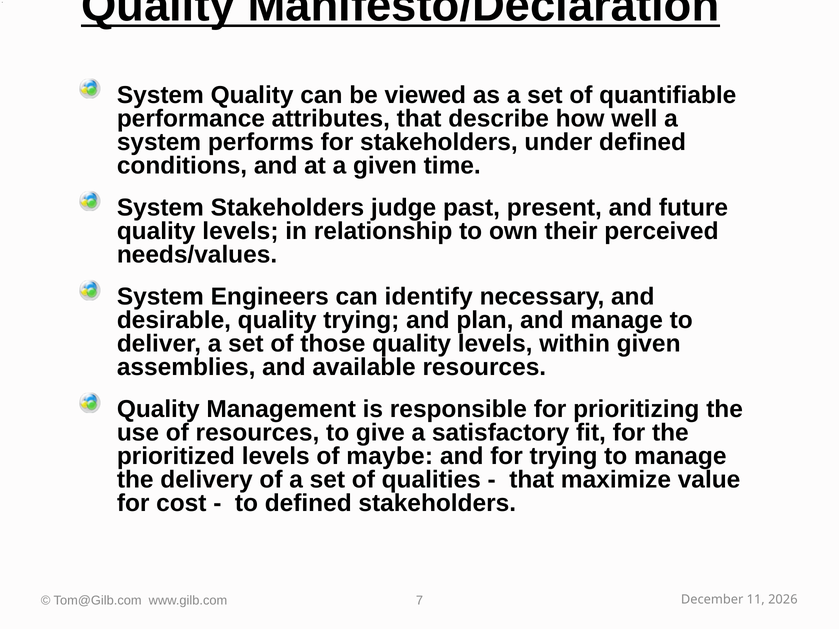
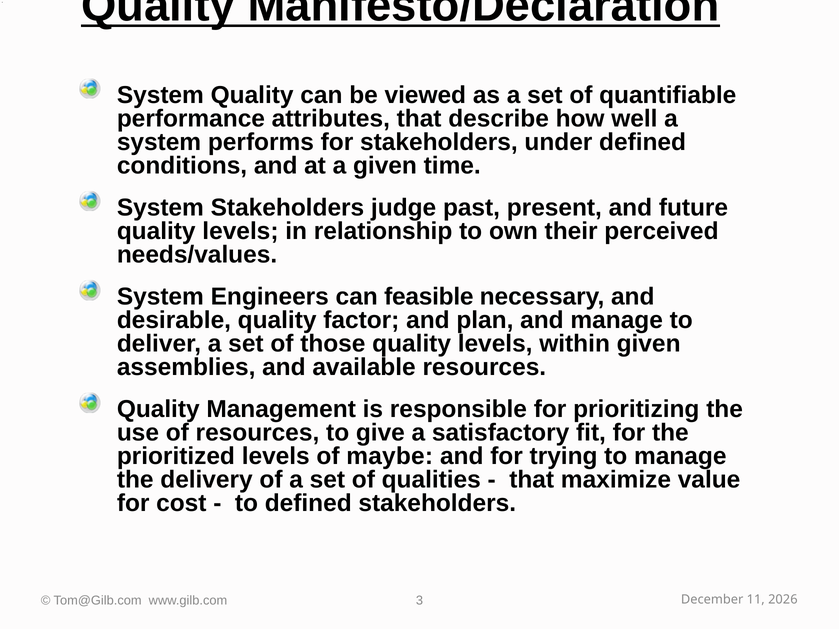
identify: identify -> feasible
quality trying: trying -> factor
7: 7 -> 3
